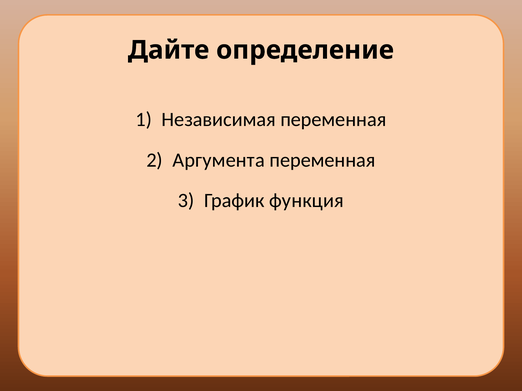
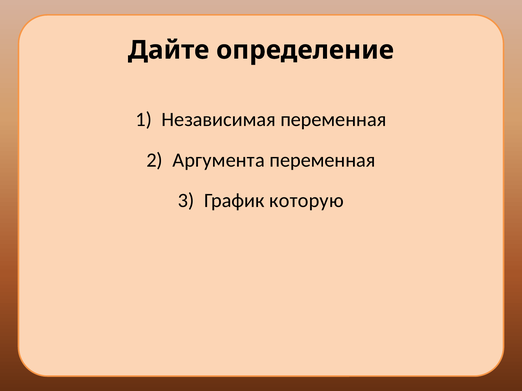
функция: функция -> которую
